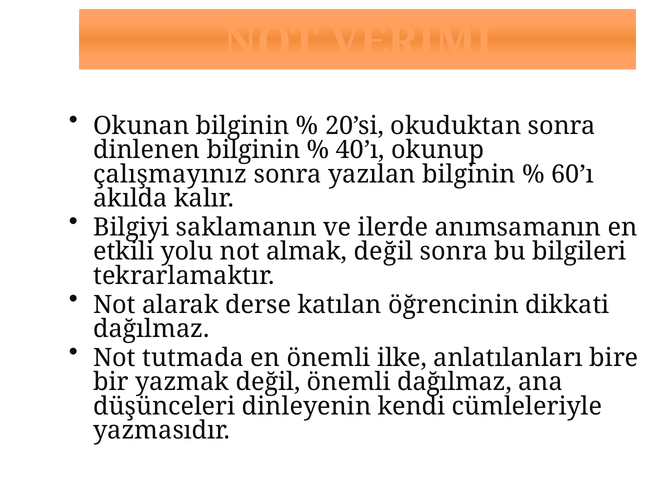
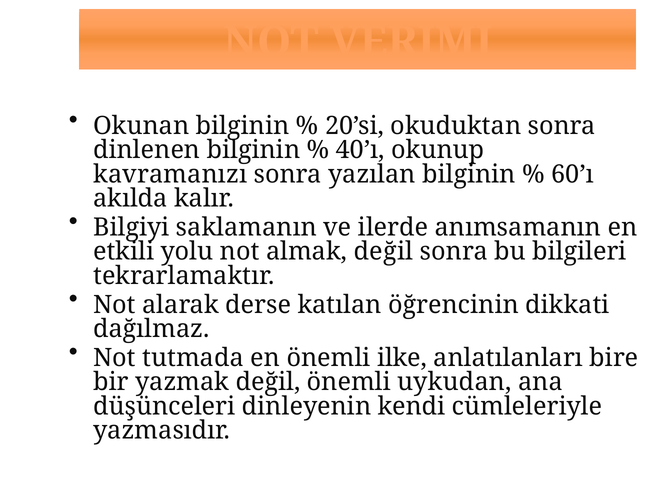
çalışmayınız: çalışmayınız -> kavramanızı
önemli dağılmaz: dağılmaz -> uykudan
